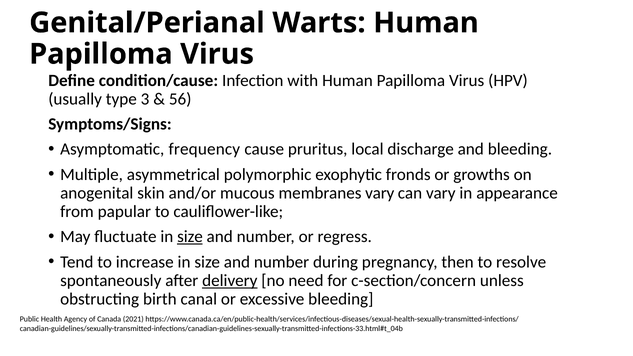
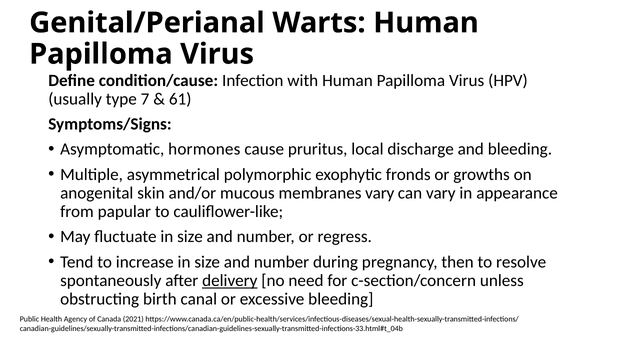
3: 3 -> 7
56: 56 -> 61
frequency: frequency -> hormones
size at (190, 237) underline: present -> none
